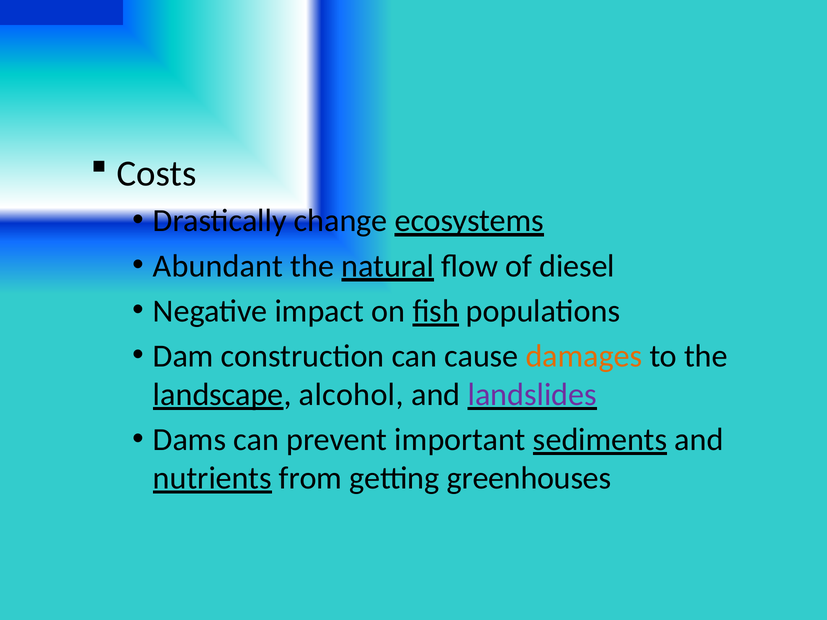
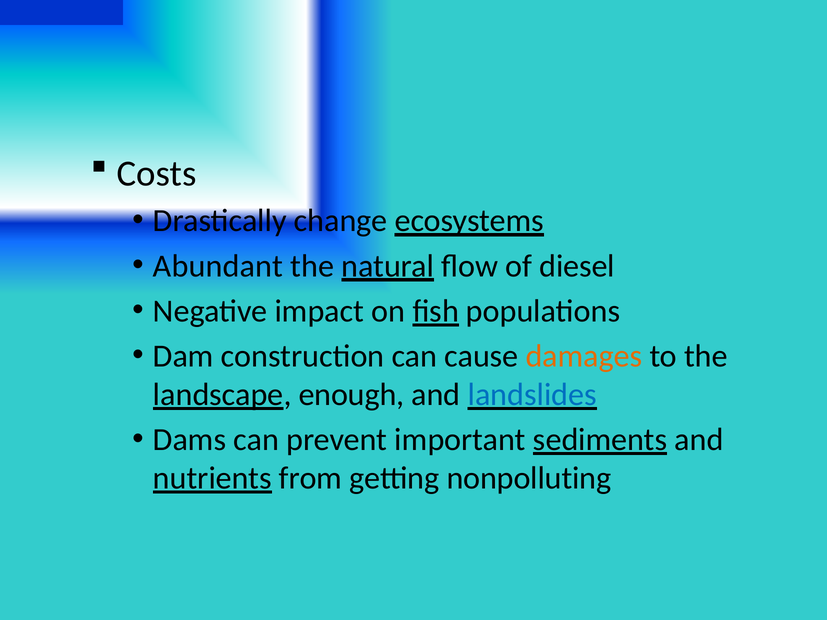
alcohol: alcohol -> enough
landslides colour: purple -> blue
greenhouses: greenhouses -> nonpolluting
